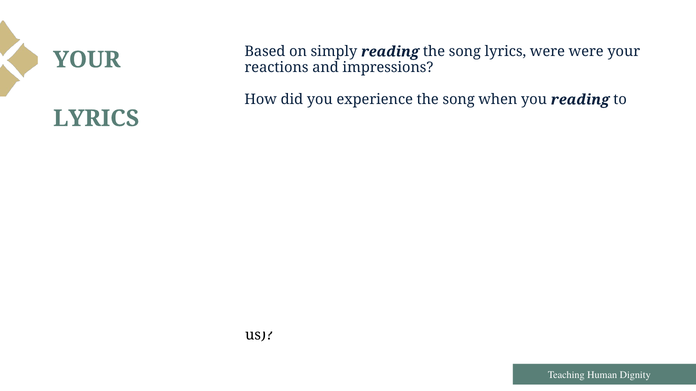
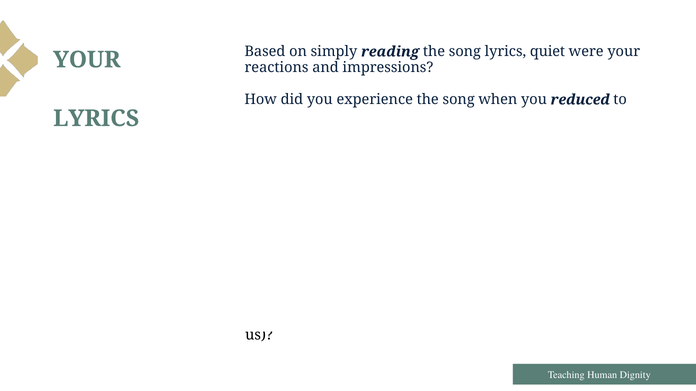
lyrics were: were -> quiet
you reading: reading -> reduced
